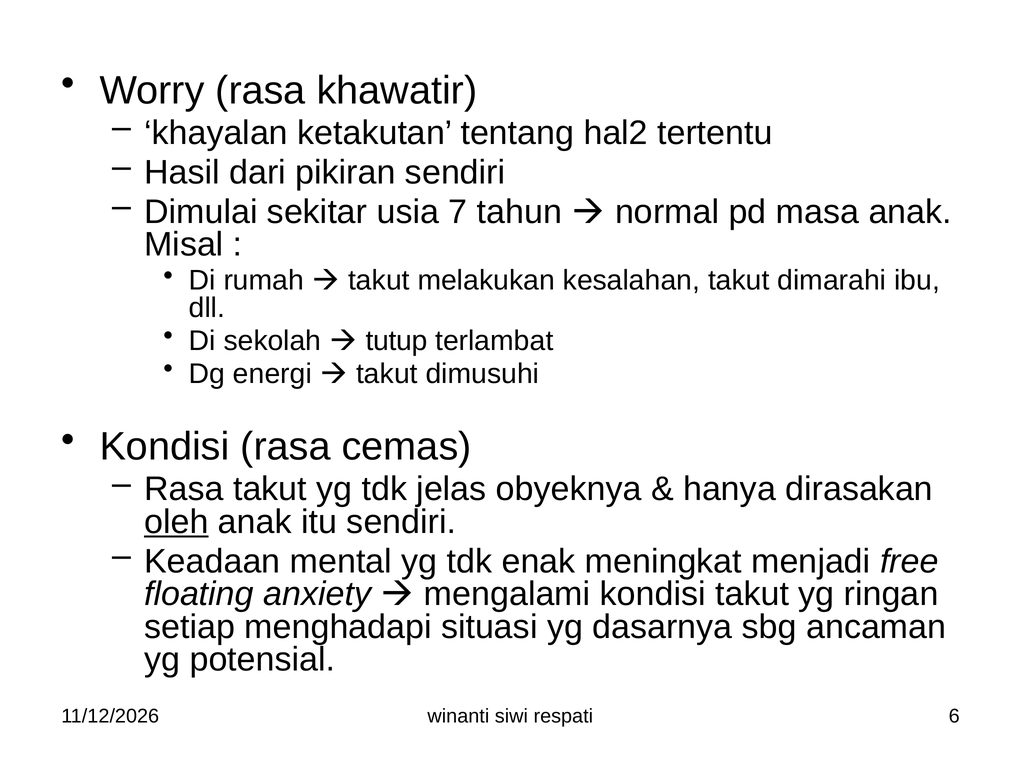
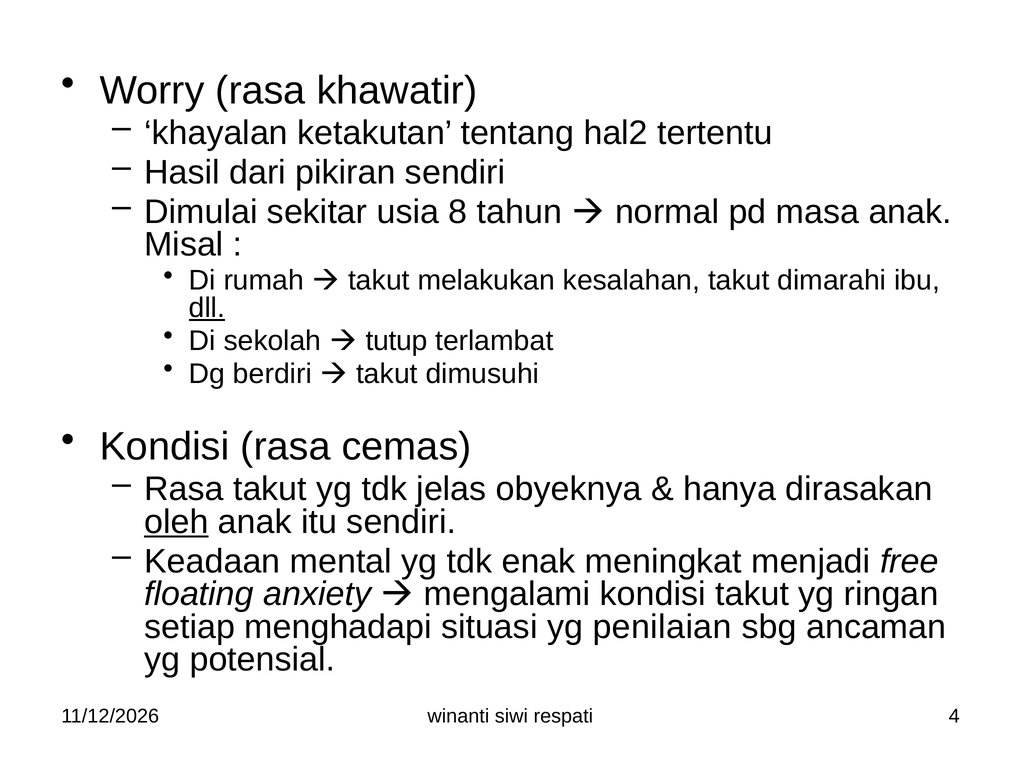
7: 7 -> 8
dll underline: none -> present
energi: energi -> berdiri
dasarnya: dasarnya -> penilaian
6: 6 -> 4
